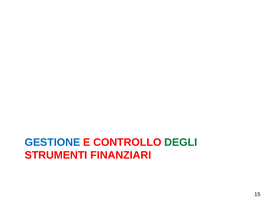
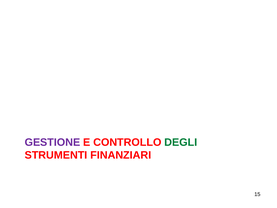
GESTIONE colour: blue -> purple
